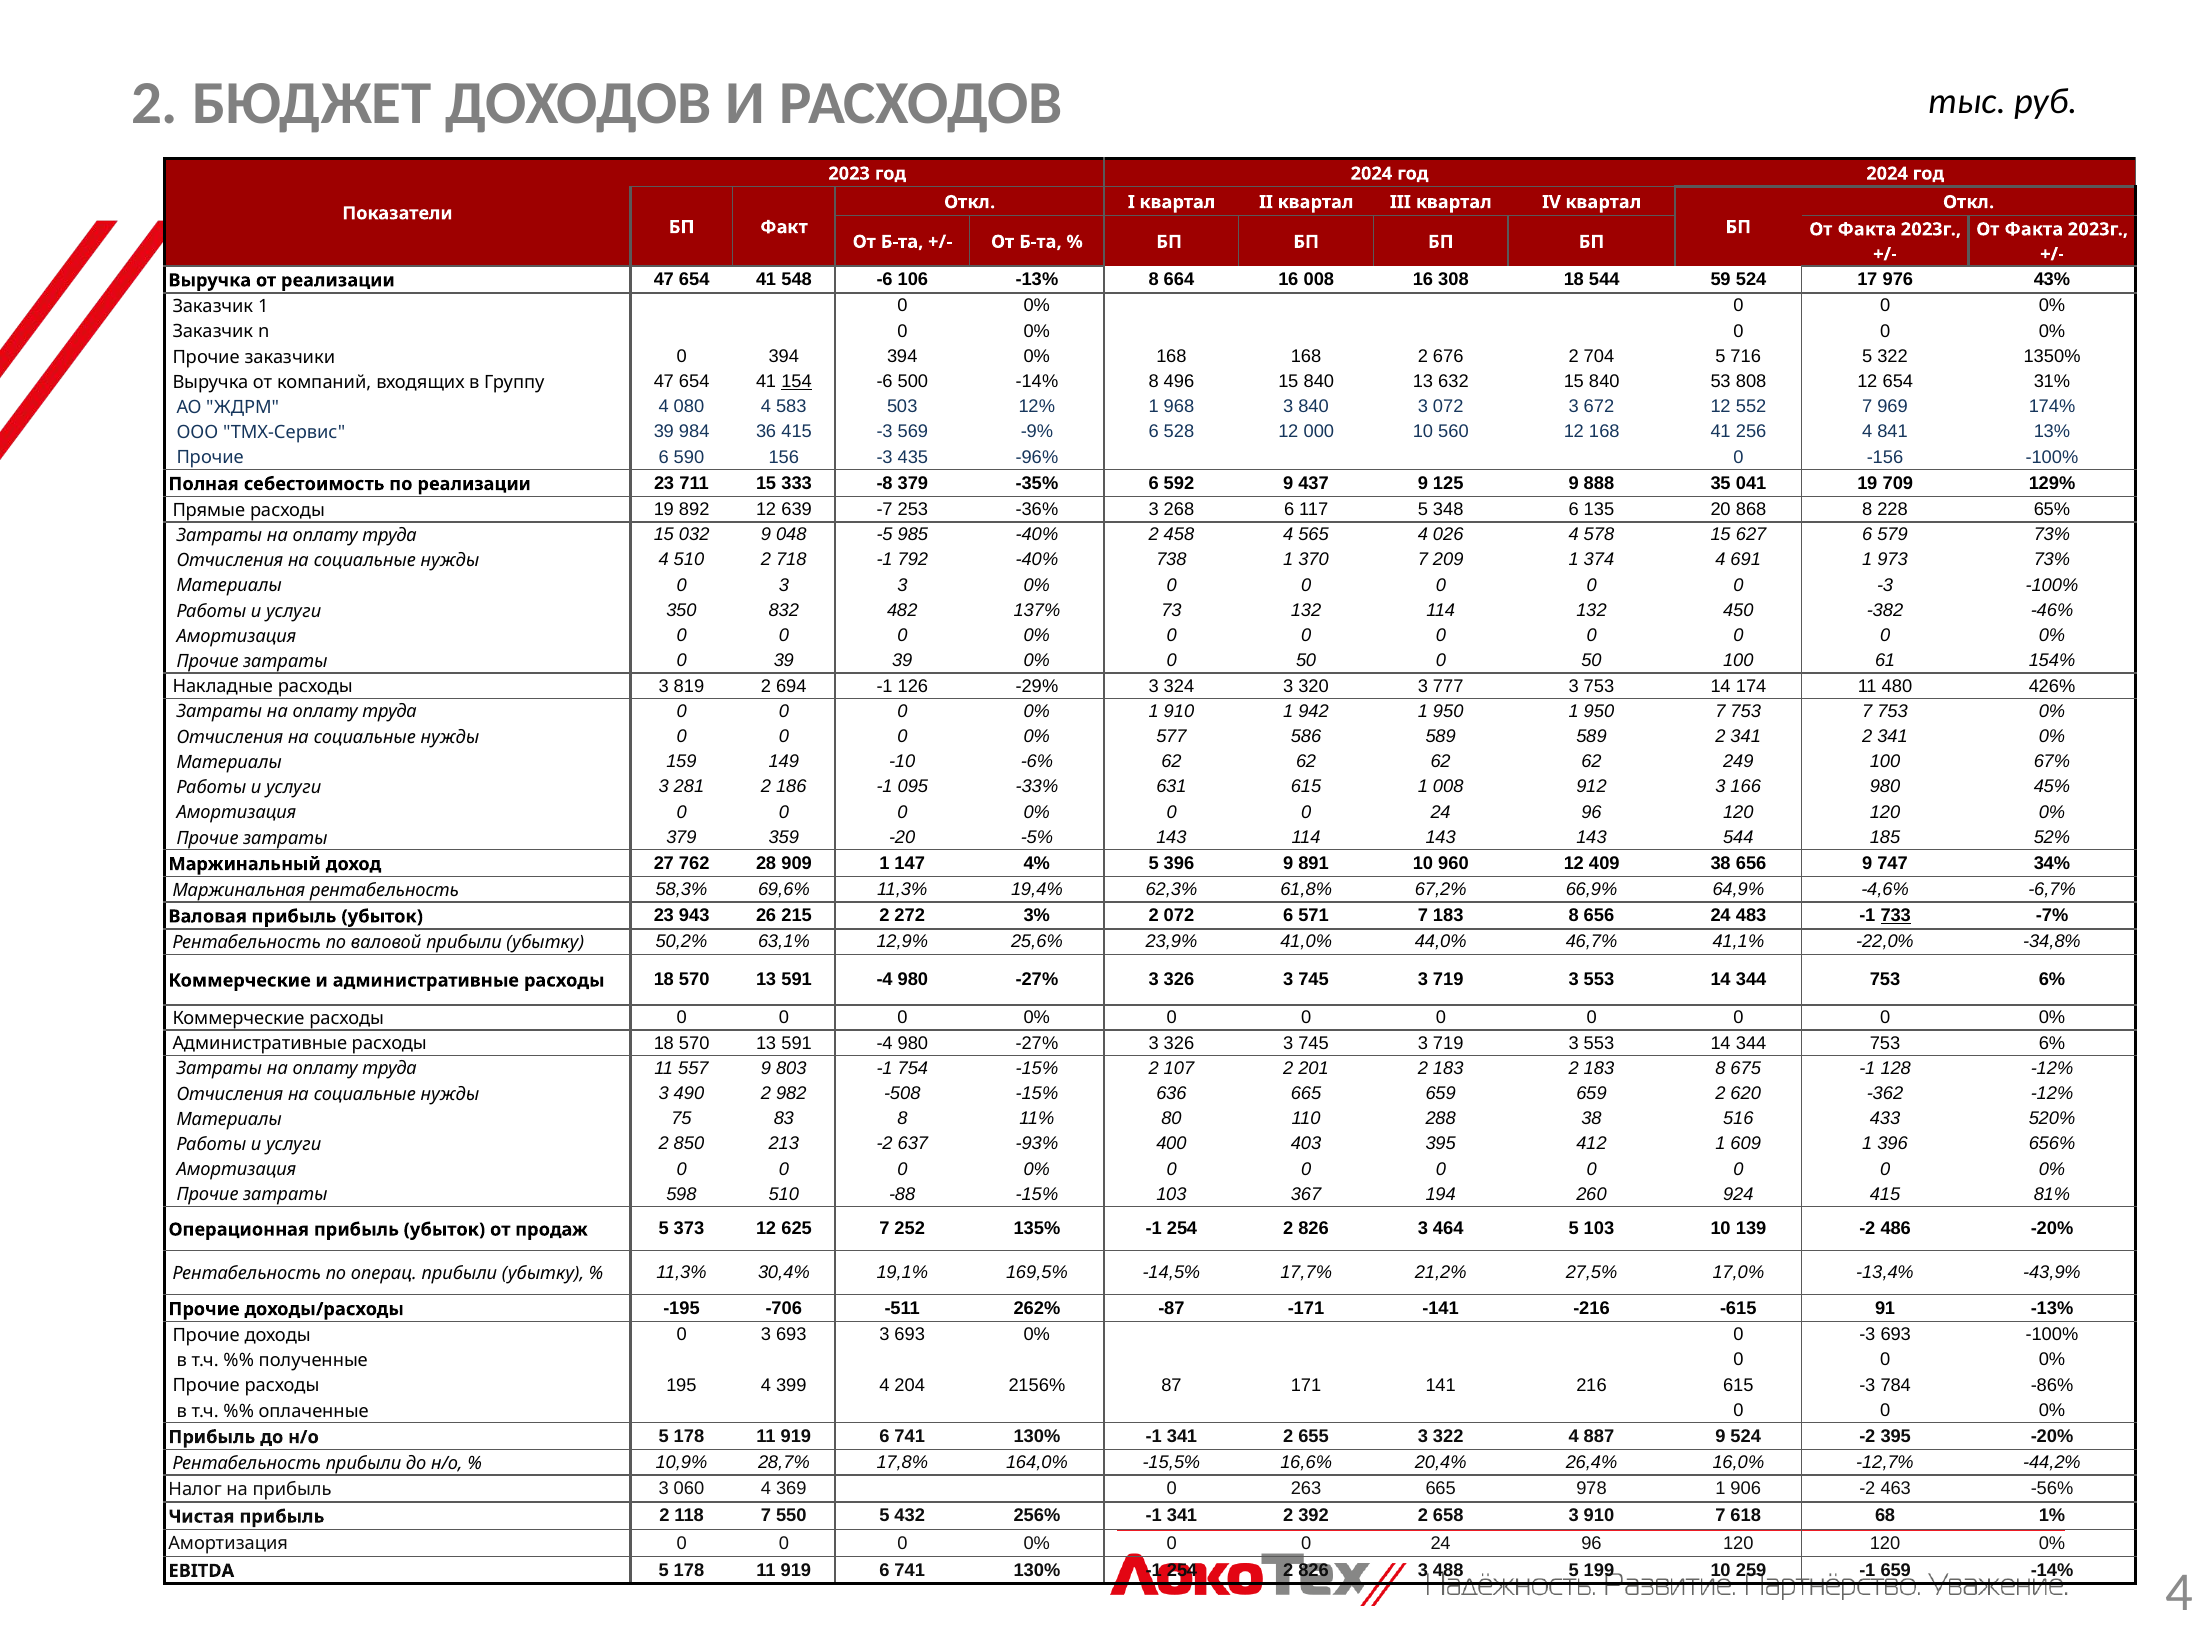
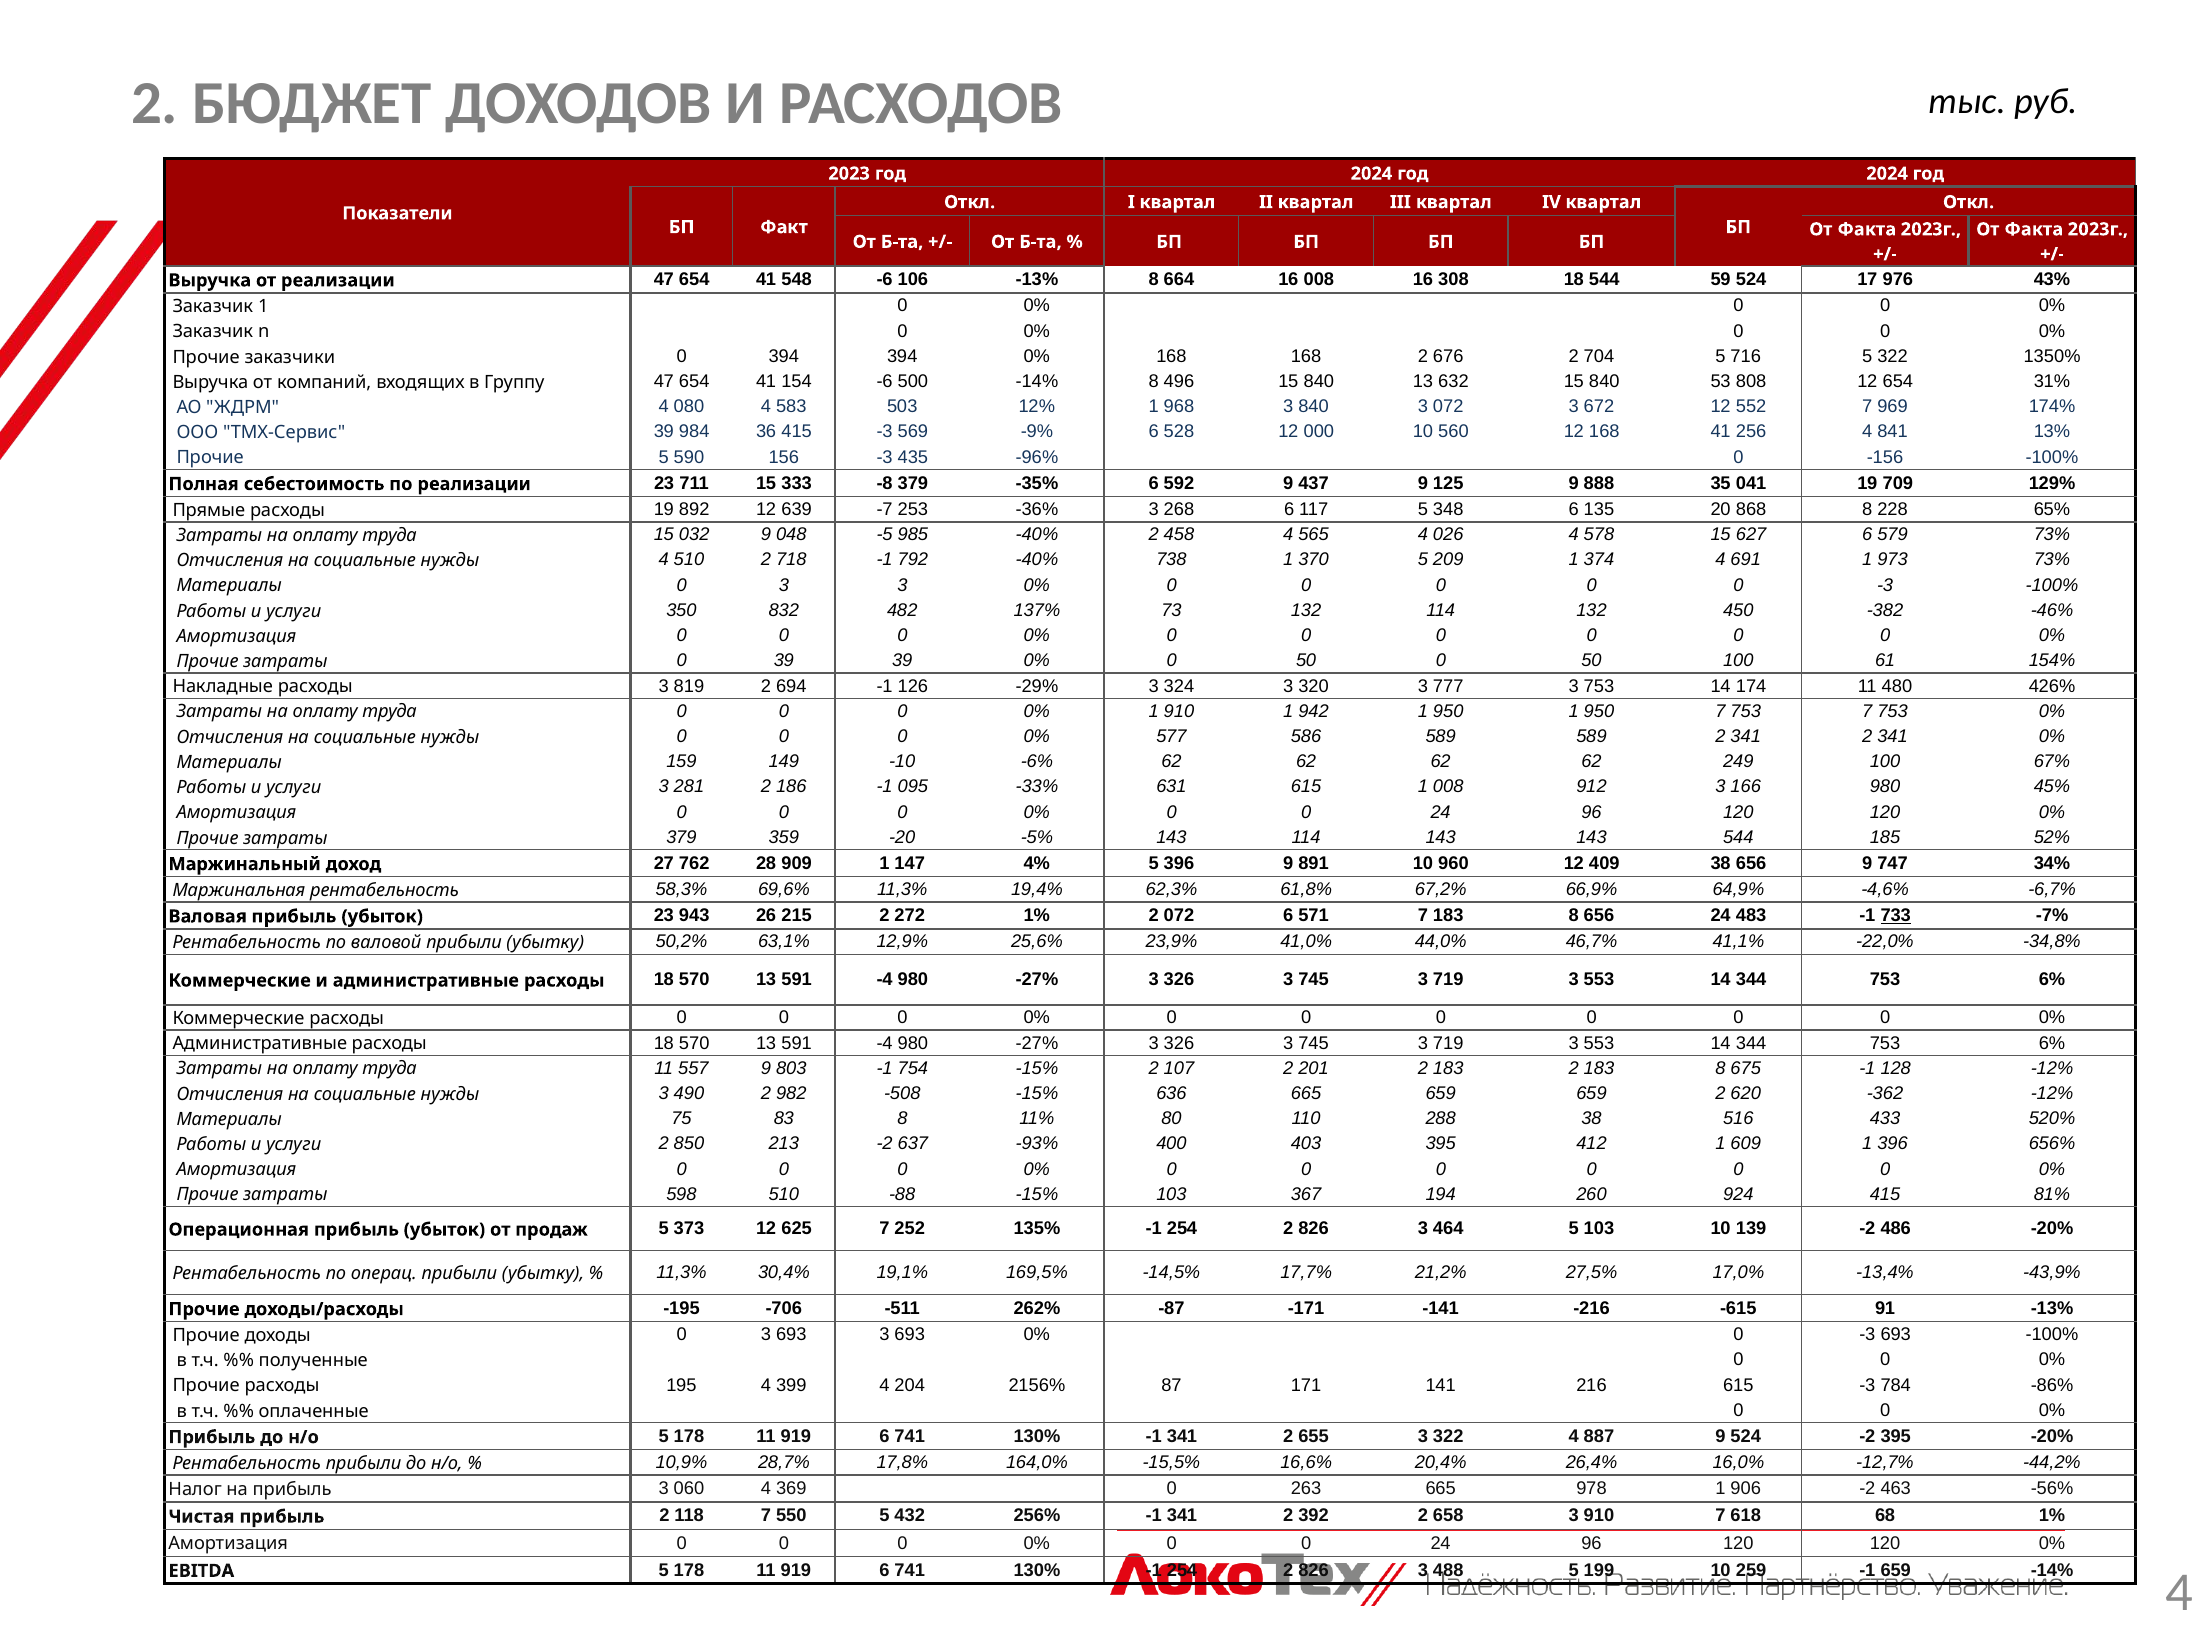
154 underline: present -> none
Прочие 6: 6 -> 5
370 7: 7 -> 5
272 3%: 3% -> 1%
